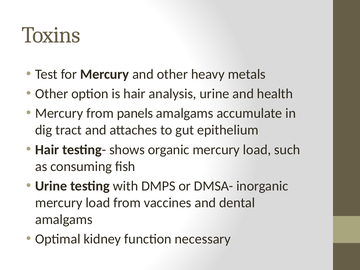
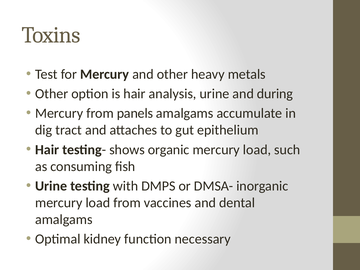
health: health -> during
